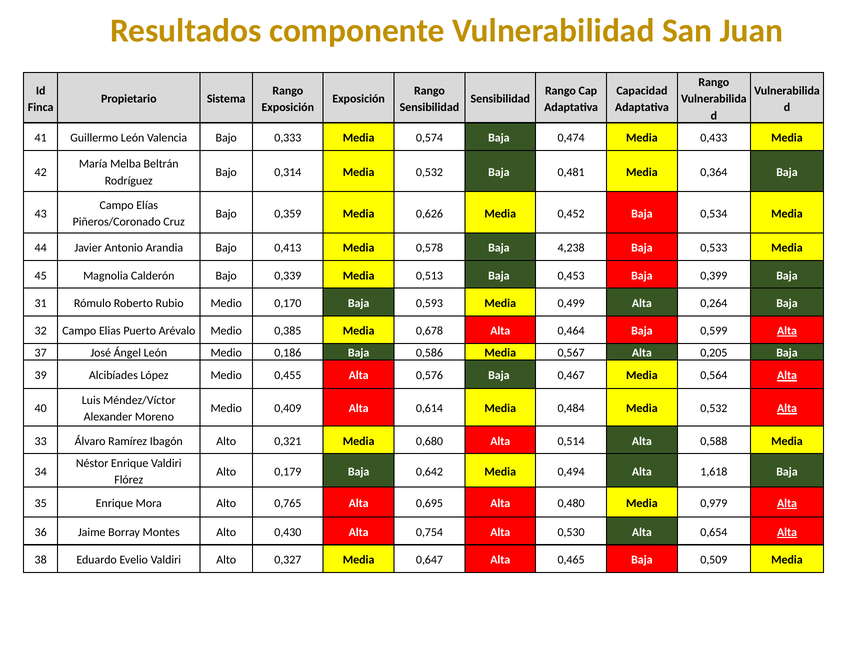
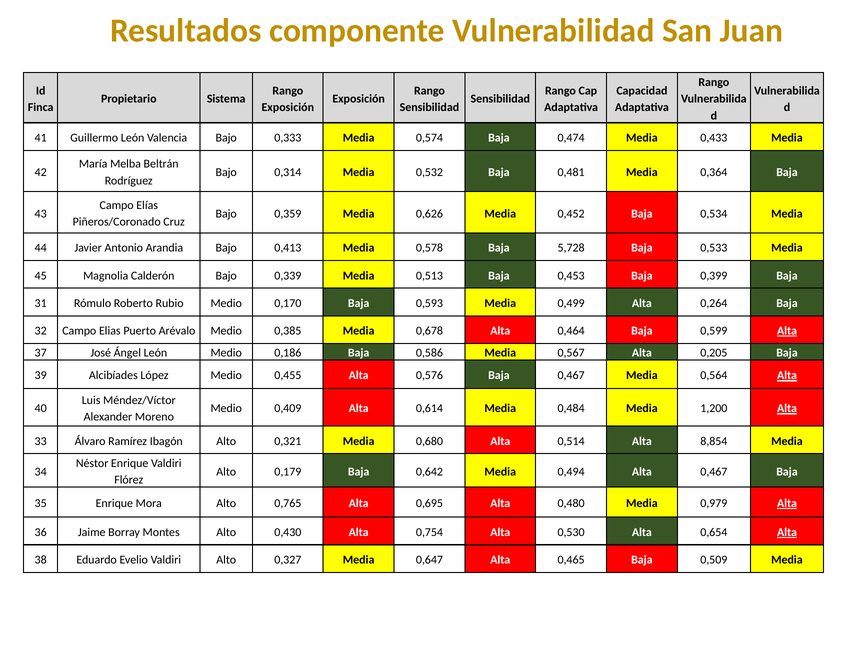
4,238: 4,238 -> 5,728
0,484 Media 0,532: 0,532 -> 1,200
0,588: 0,588 -> 8,854
Alta 1,618: 1,618 -> 0,467
